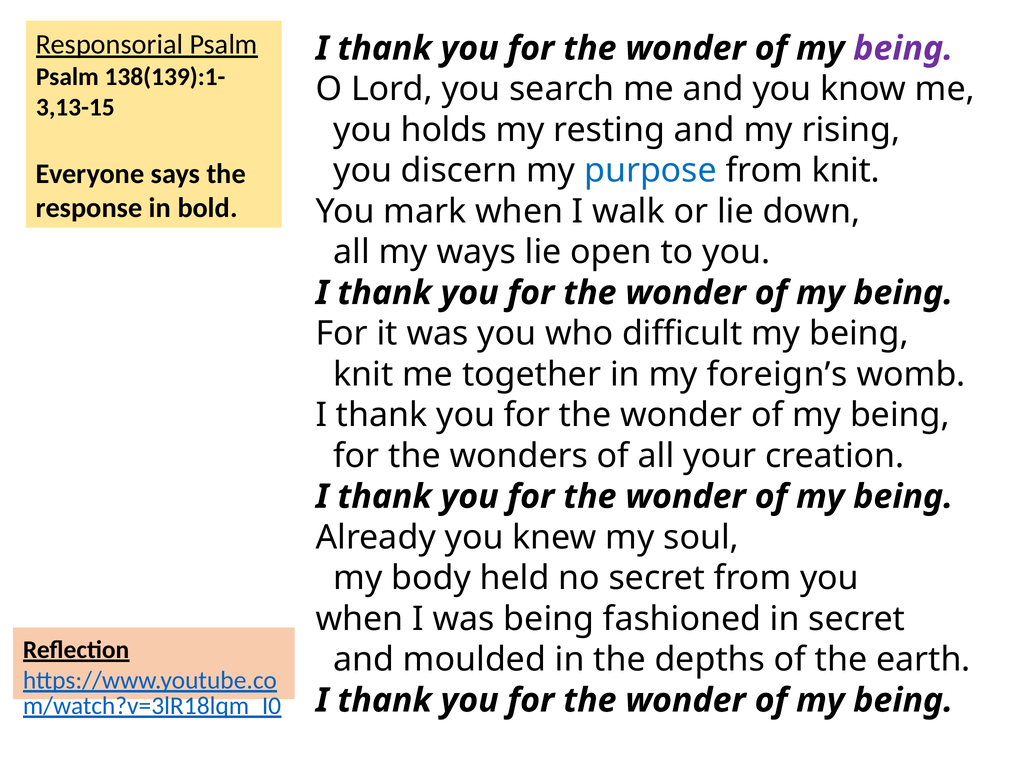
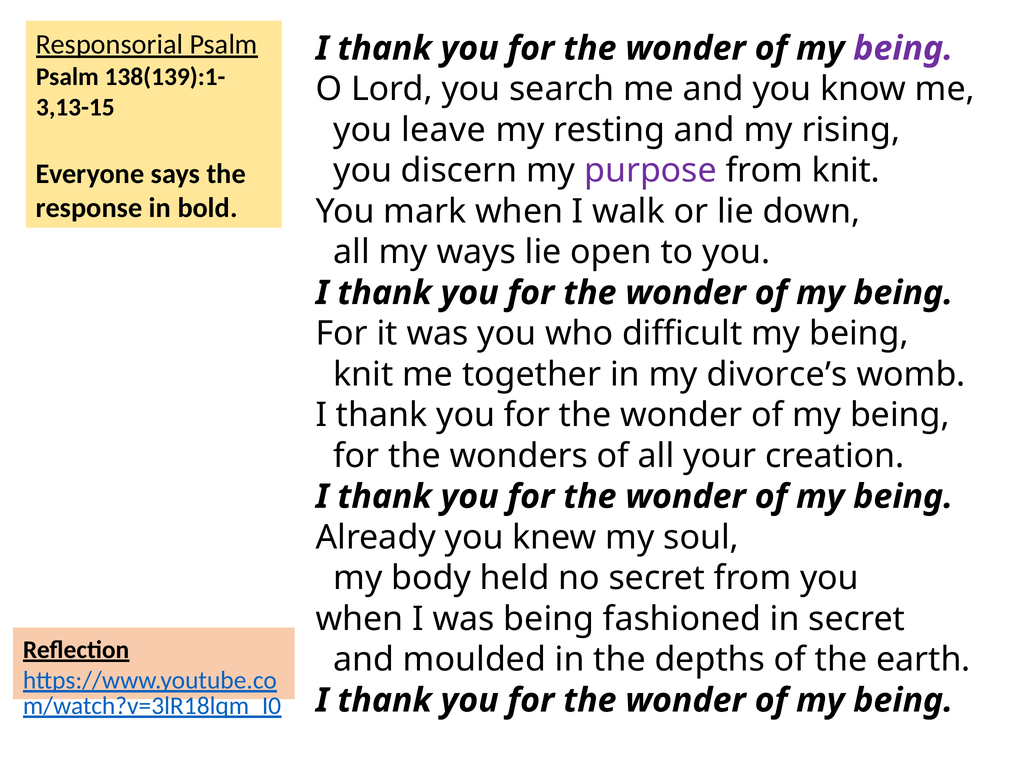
holds: holds -> leave
purpose colour: blue -> purple
foreign’s: foreign’s -> divorce’s
